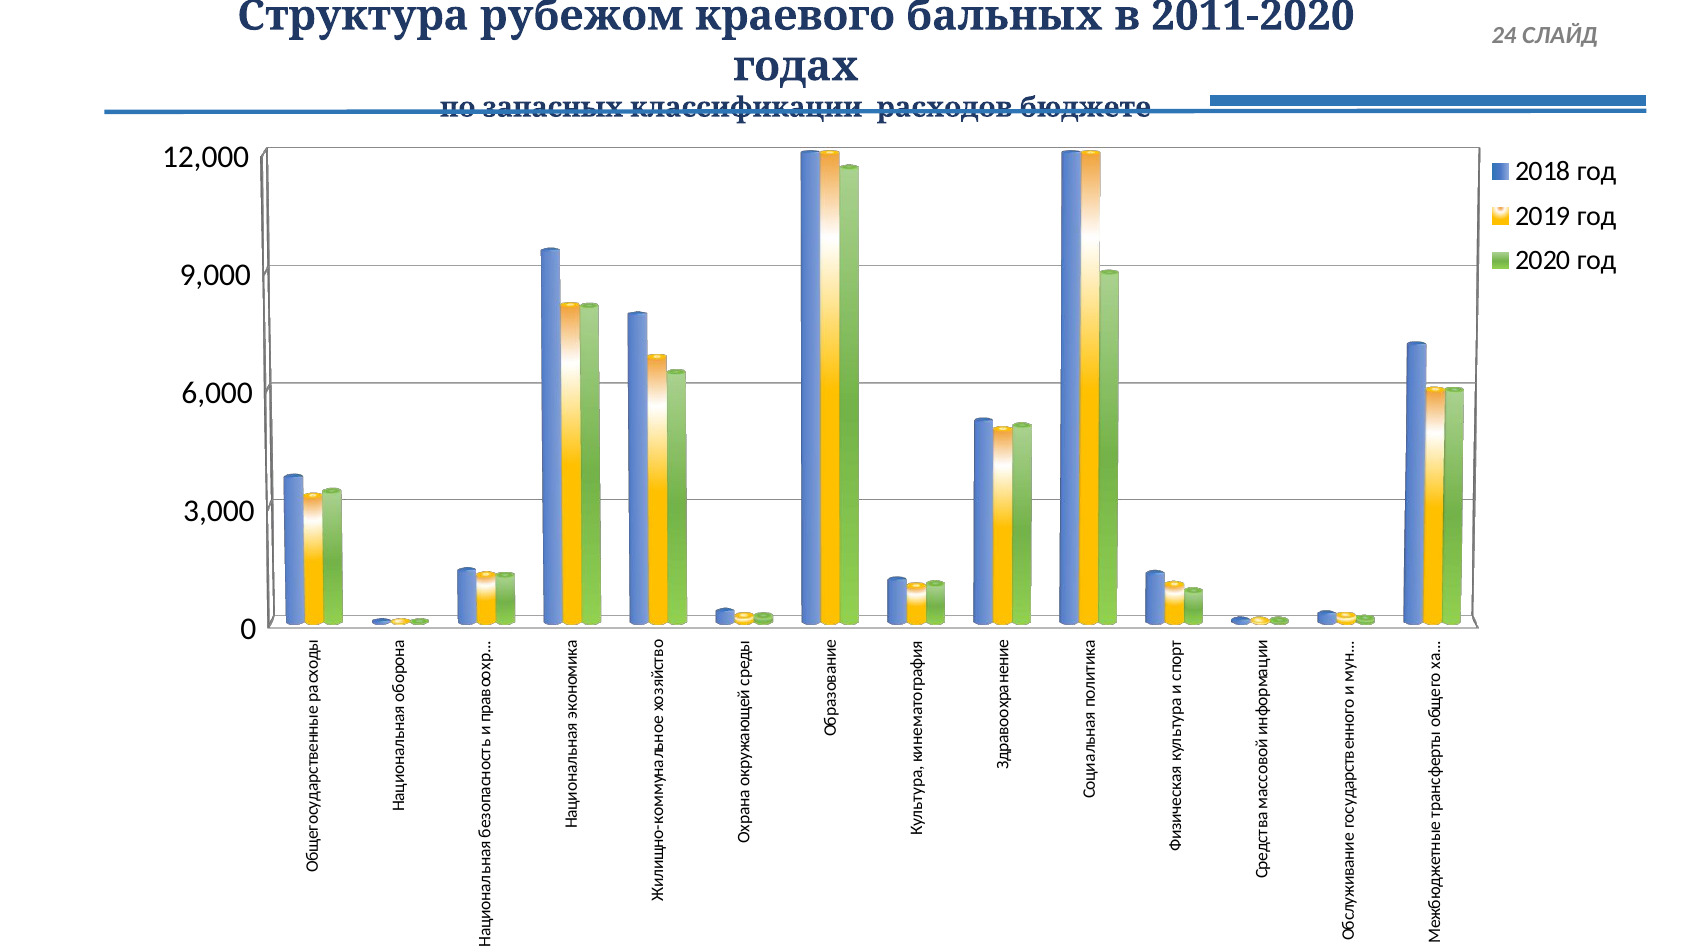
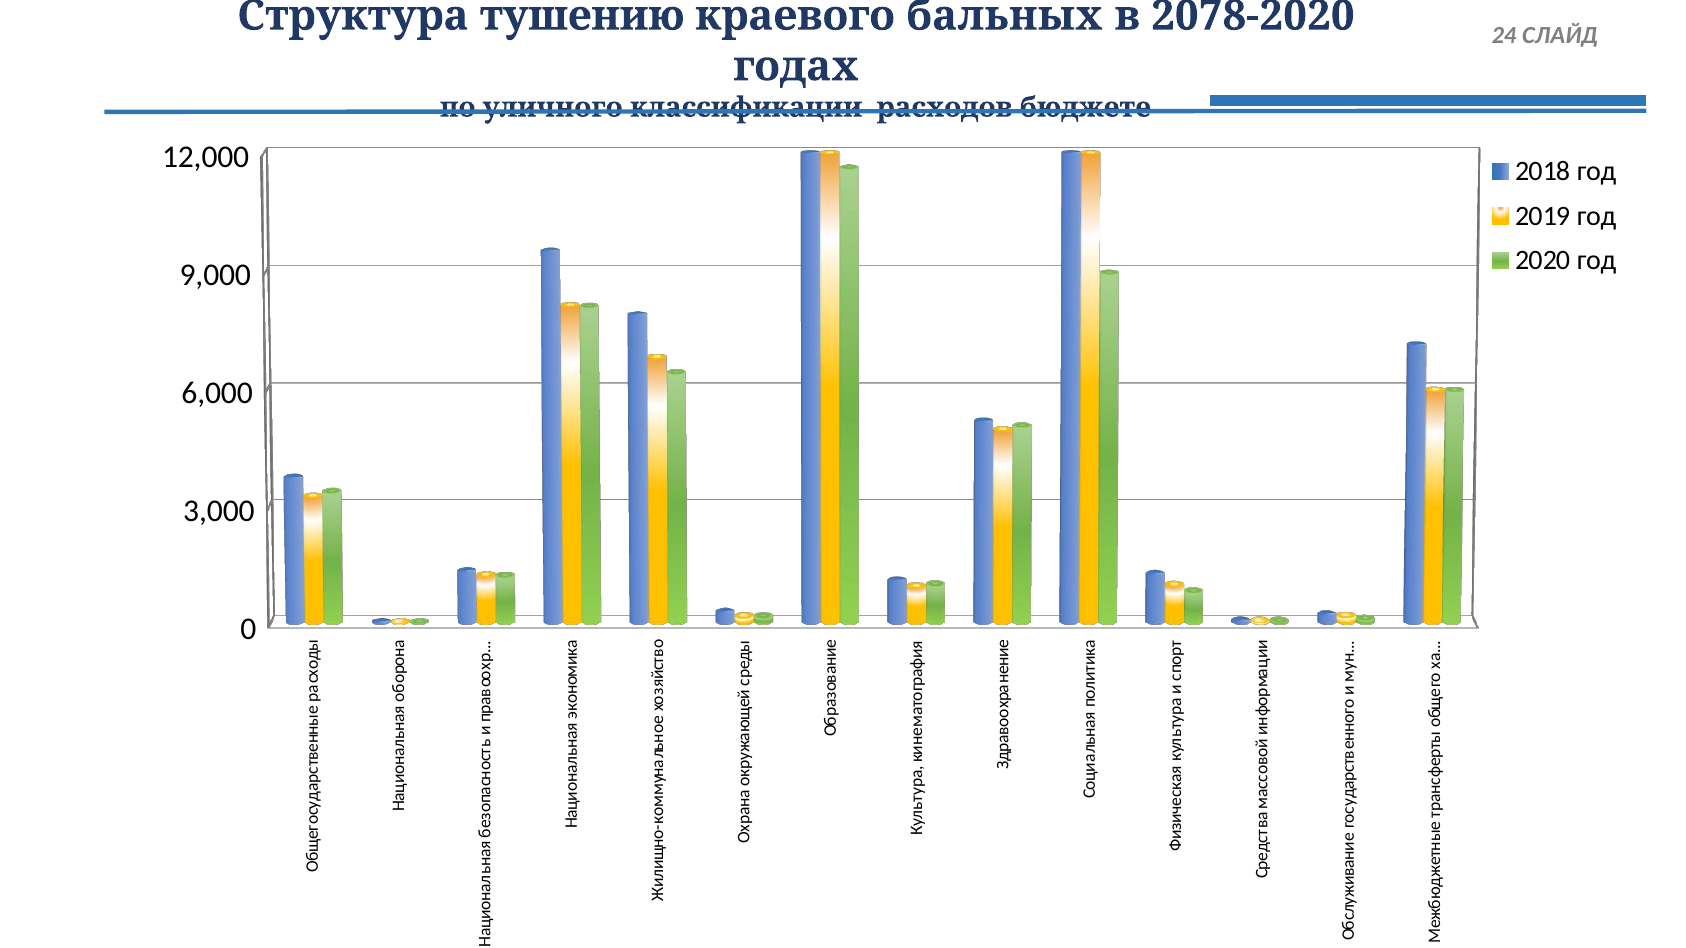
рубежом: рубежом -> тушению
2011-2020: 2011-2020 -> 2078-2020
запасных: запасных -> уличного
